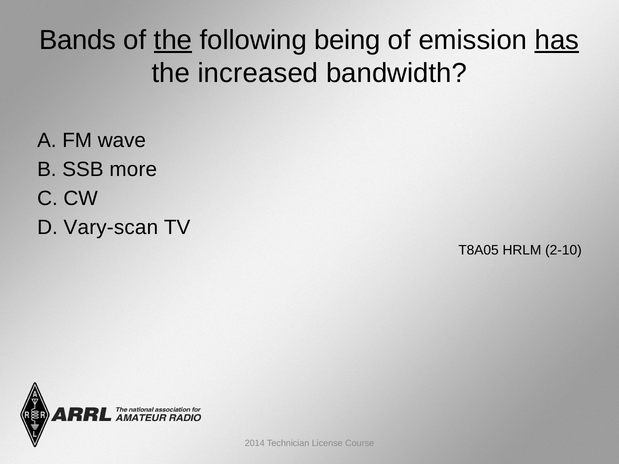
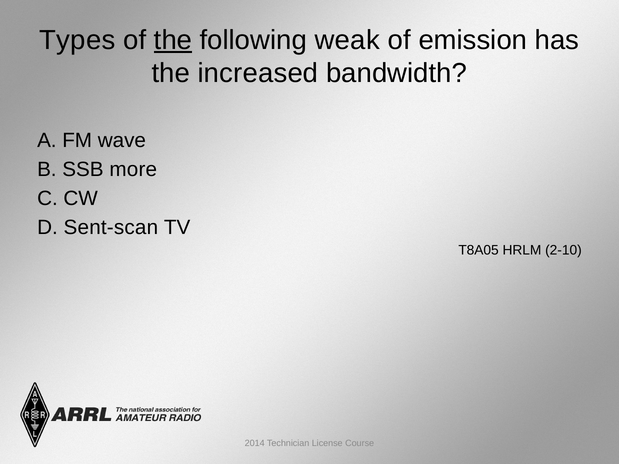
Bands: Bands -> Types
being: being -> weak
has underline: present -> none
Vary-scan: Vary-scan -> Sent-scan
